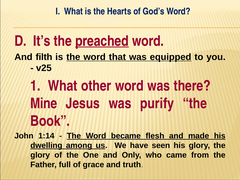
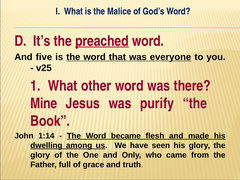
Hearts: Hearts -> Malice
filth: filth -> five
equipped: equipped -> everyone
